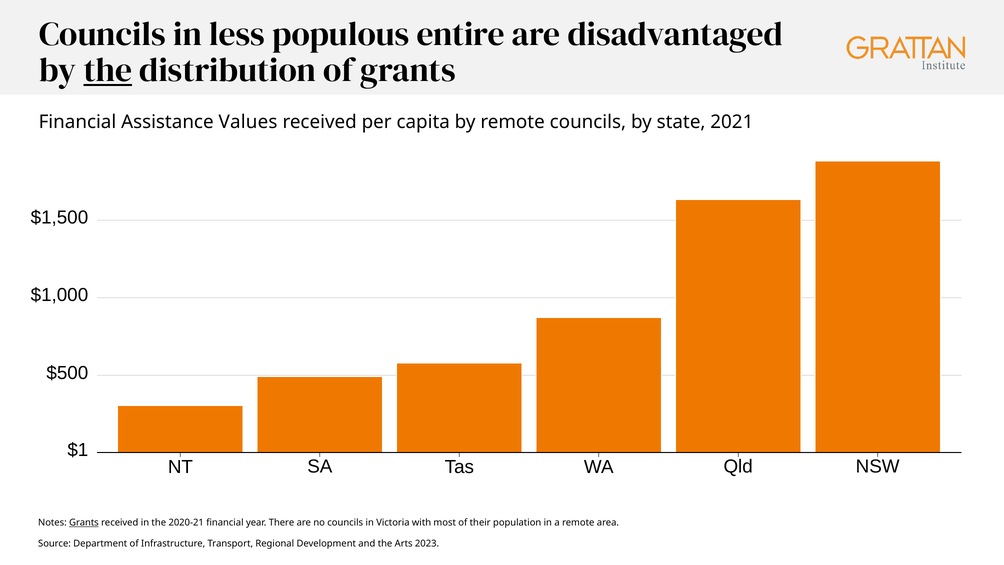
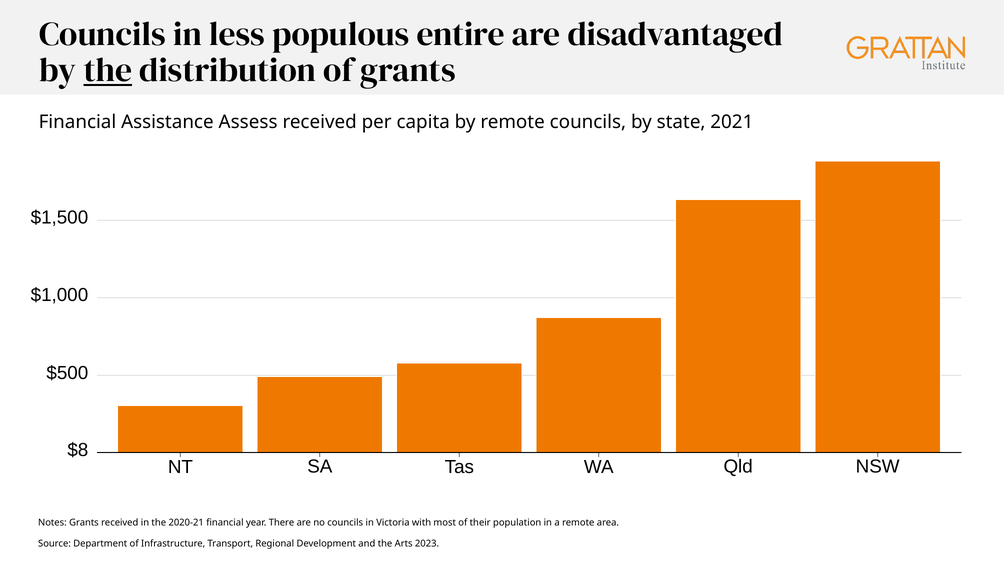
Values: Values -> Assess
$1: $1 -> $8
Grants at (84, 523) underline: present -> none
